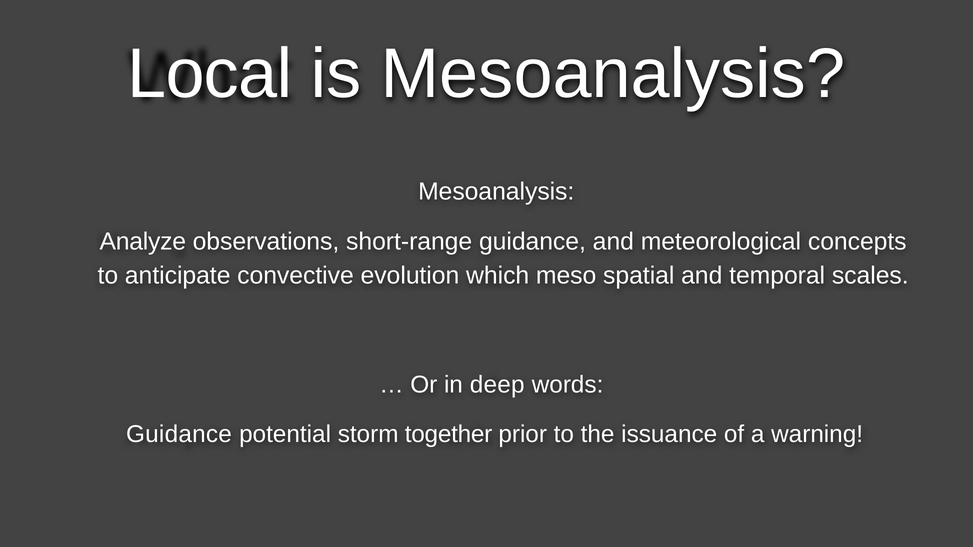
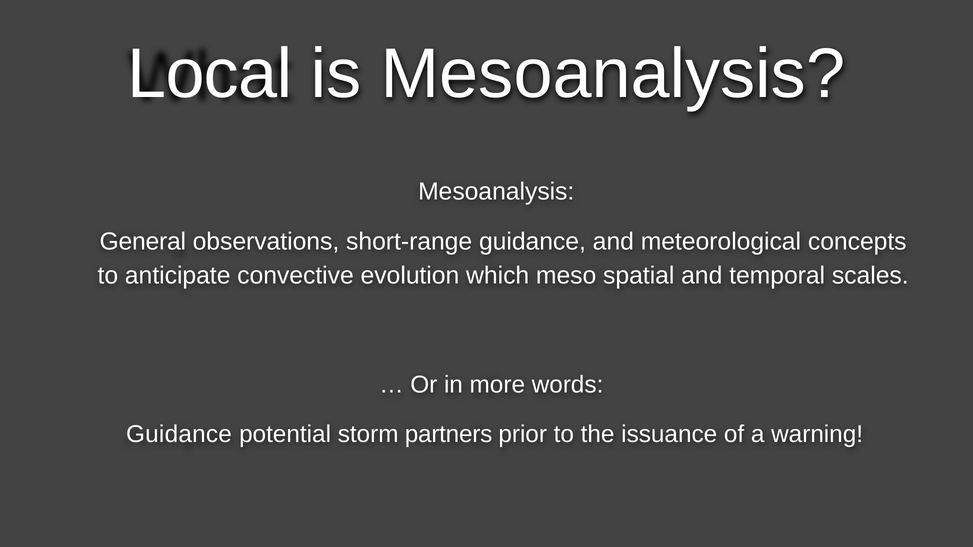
Analyze: Analyze -> General
deep: deep -> more
together: together -> partners
